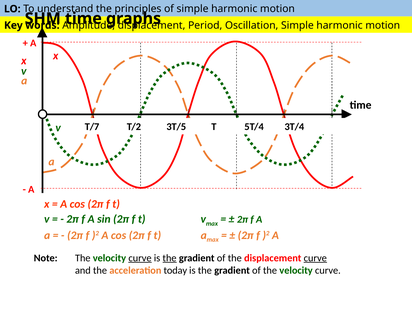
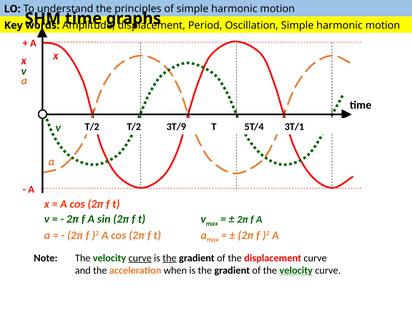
T/7 at (92, 127): T/7 -> T/2
3T/5: 3T/5 -> 3T/9
3T/4: 3T/4 -> 3T/1
curve at (315, 258) underline: present -> none
today: today -> when
velocity at (296, 270) underline: none -> present
